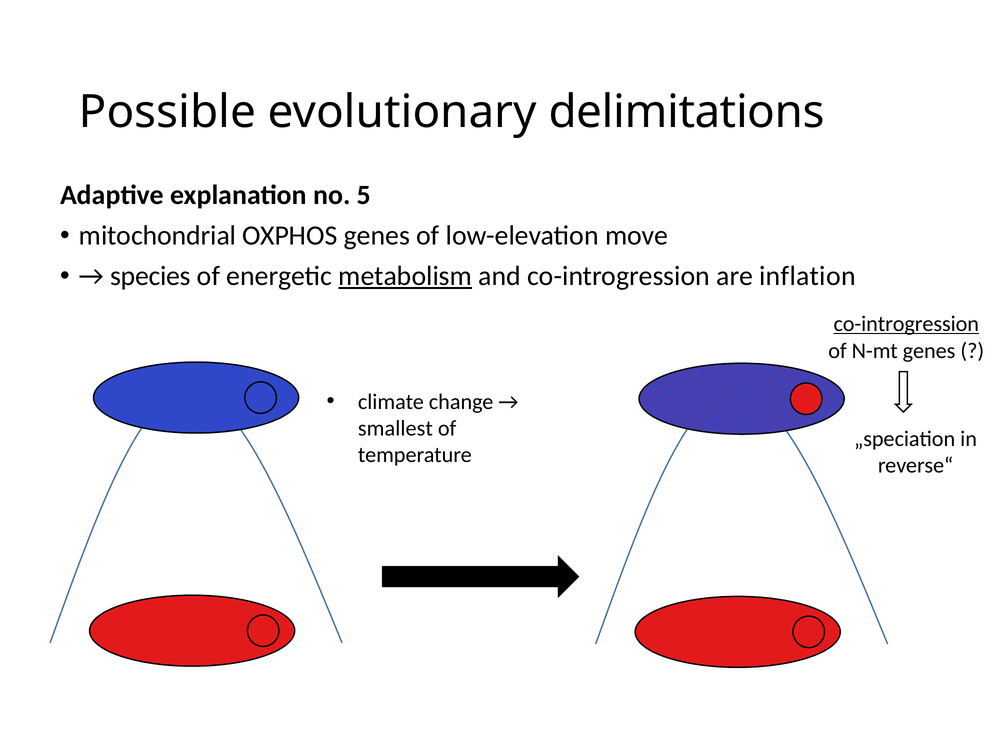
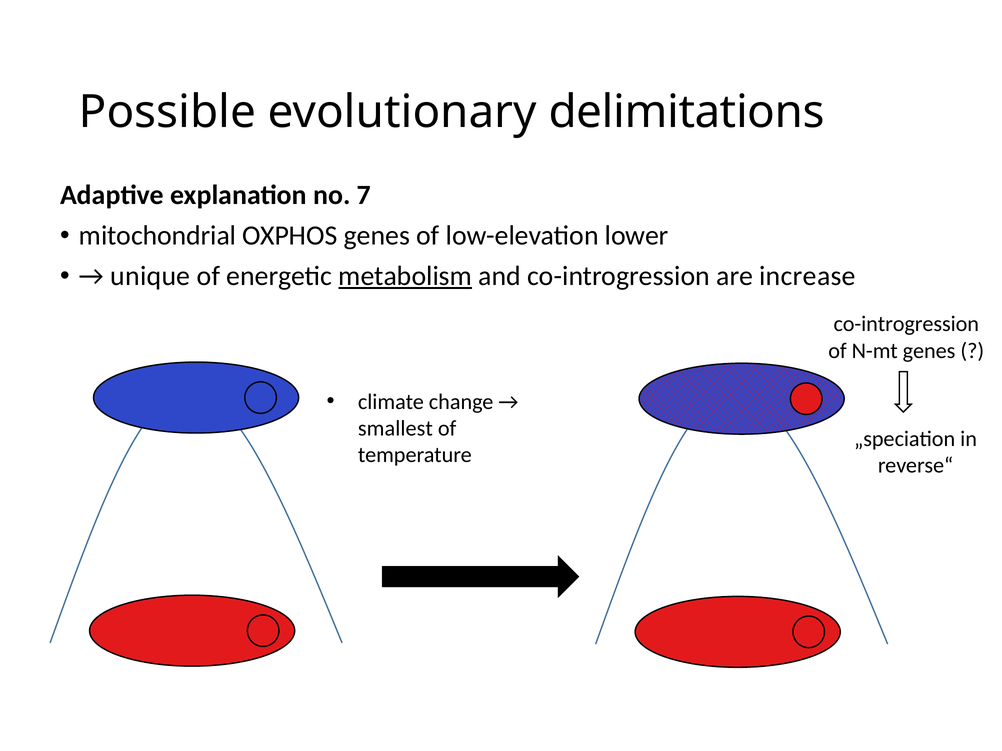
5: 5 -> 7
move: move -> lower
species: species -> unique
inflation: inflation -> increase
co-introgression at (906, 324) underline: present -> none
